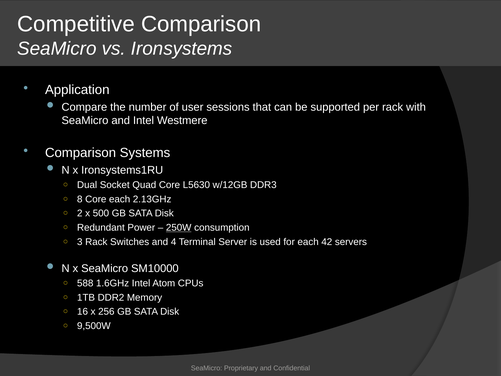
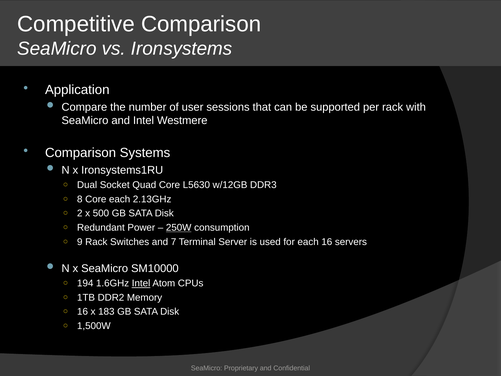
3: 3 -> 9
4: 4 -> 7
each 42: 42 -> 16
588: 588 -> 194
Intel at (141, 283) underline: none -> present
256: 256 -> 183
9,500W: 9,500W -> 1,500W
